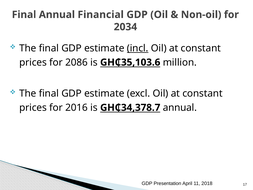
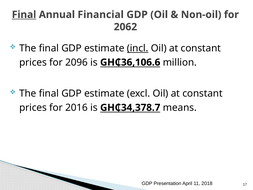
Final at (24, 15) underline: none -> present
2034: 2034 -> 2062
2086: 2086 -> 2096
GH₵35,103.6: GH₵35,103.6 -> GH₵36,106.6
GH₵34,378.7 annual: annual -> means
